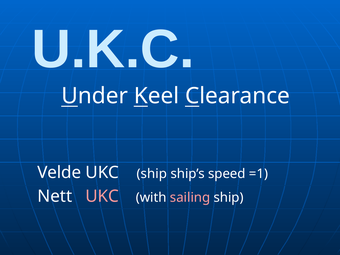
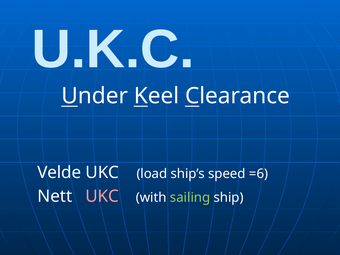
UKC ship: ship -> load
=1: =1 -> =6
sailing colour: pink -> light green
